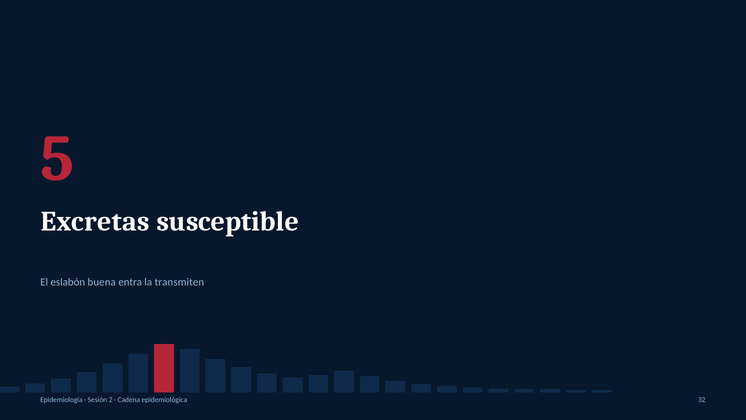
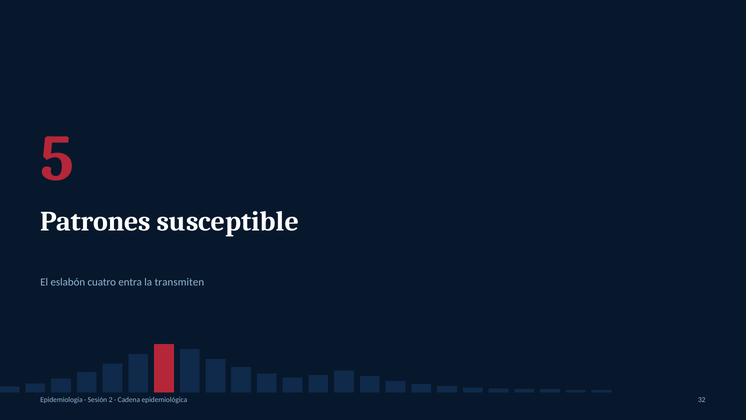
Excretas: Excretas -> Patrones
buena: buena -> cuatro
